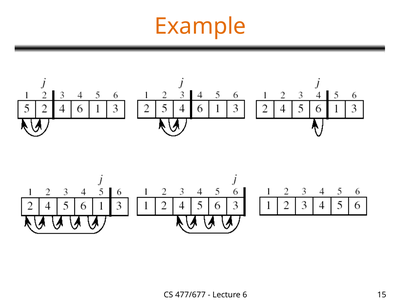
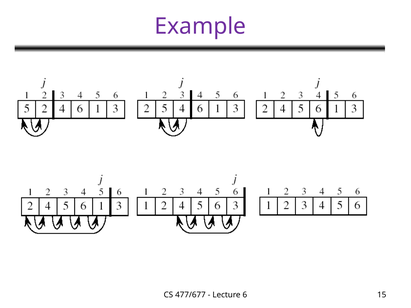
Example colour: orange -> purple
